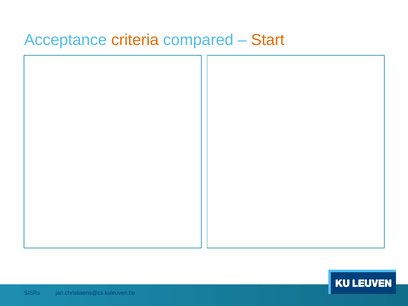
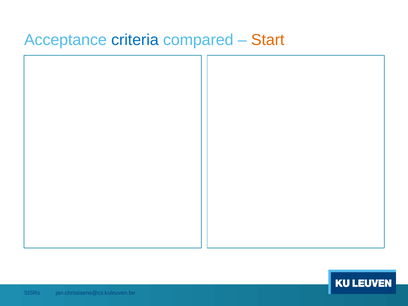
criteria colour: orange -> blue
